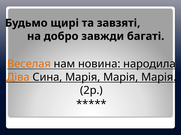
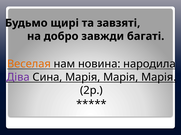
Діва colour: orange -> purple
